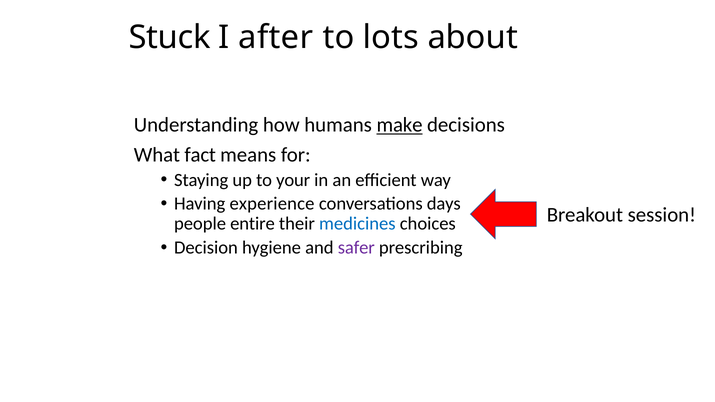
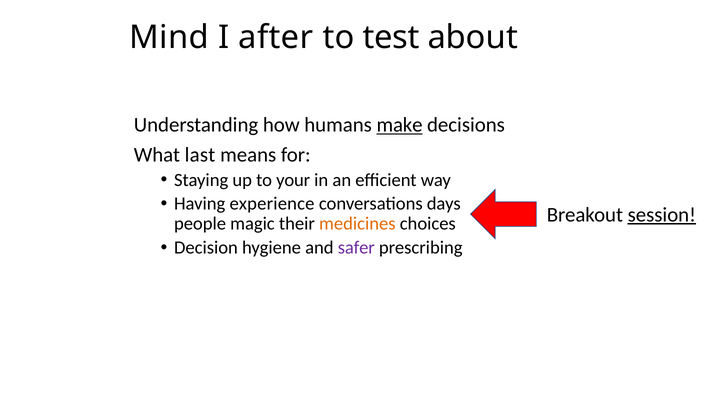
Stuck: Stuck -> Mind
lots: lots -> test
fact: fact -> last
session underline: none -> present
entire: entire -> magic
medicines colour: blue -> orange
